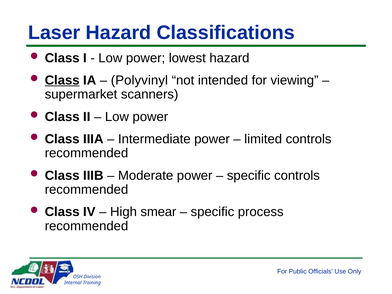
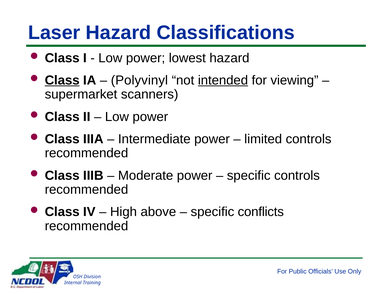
intended underline: none -> present
smear: smear -> above
process: process -> conflicts
